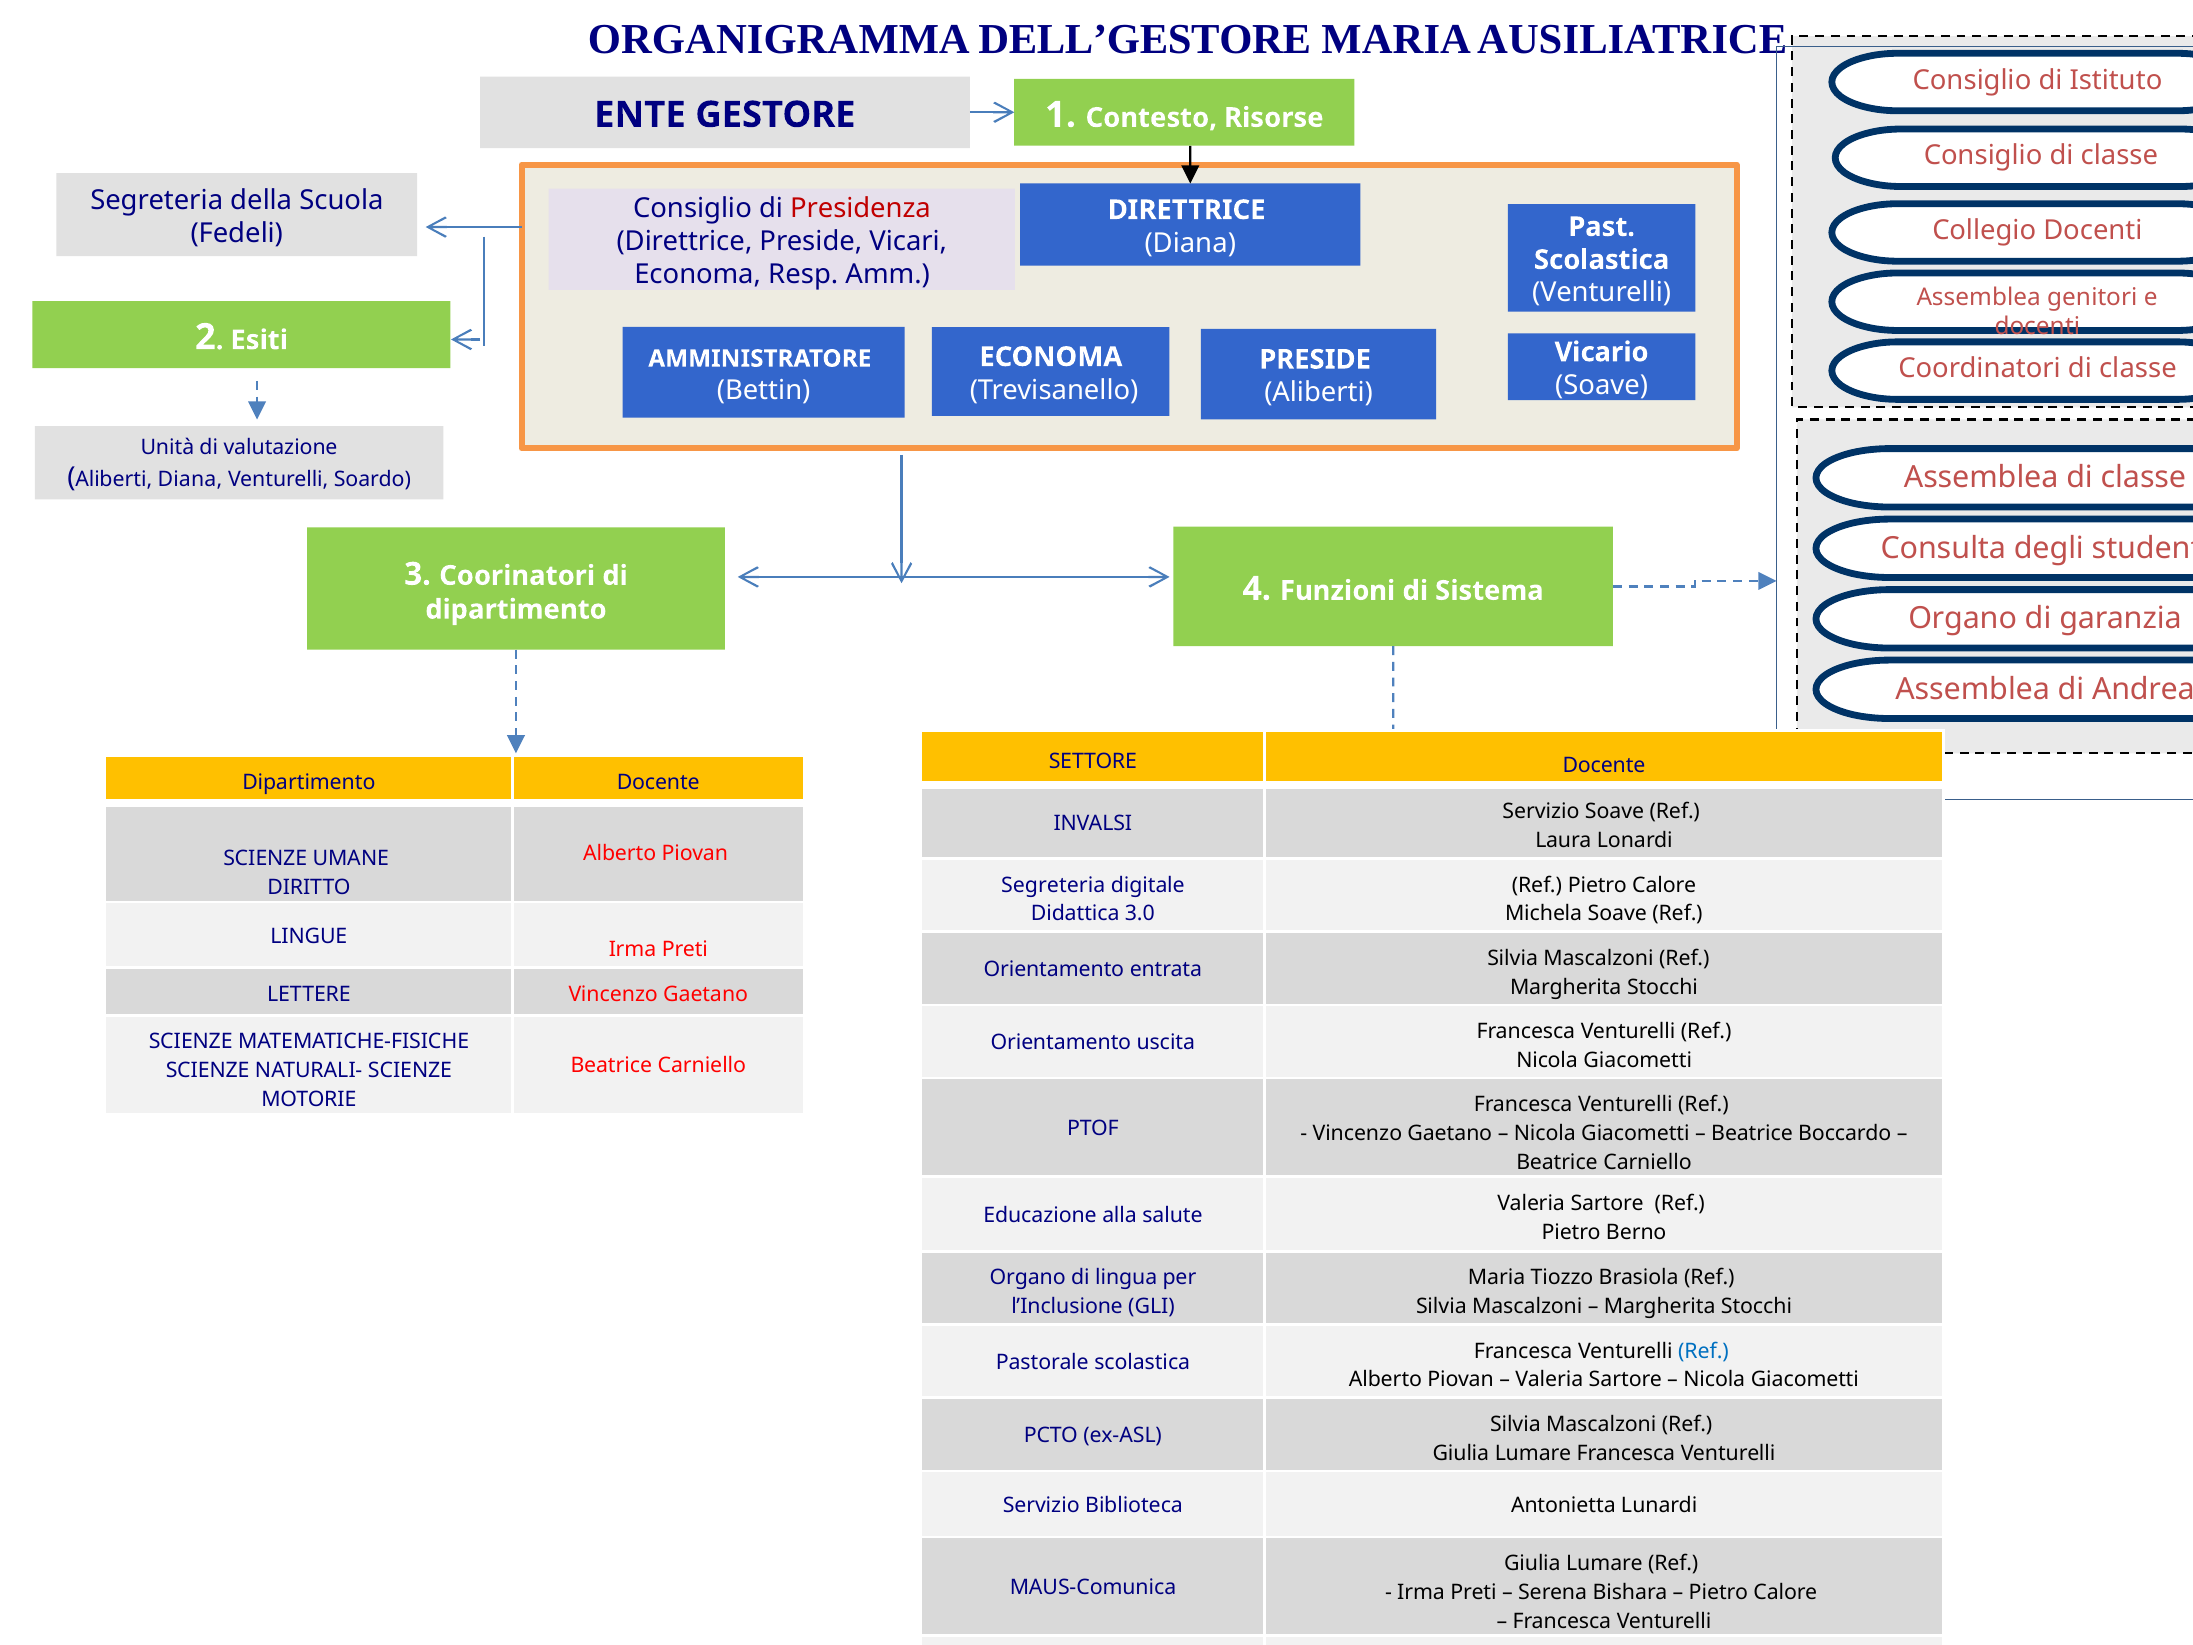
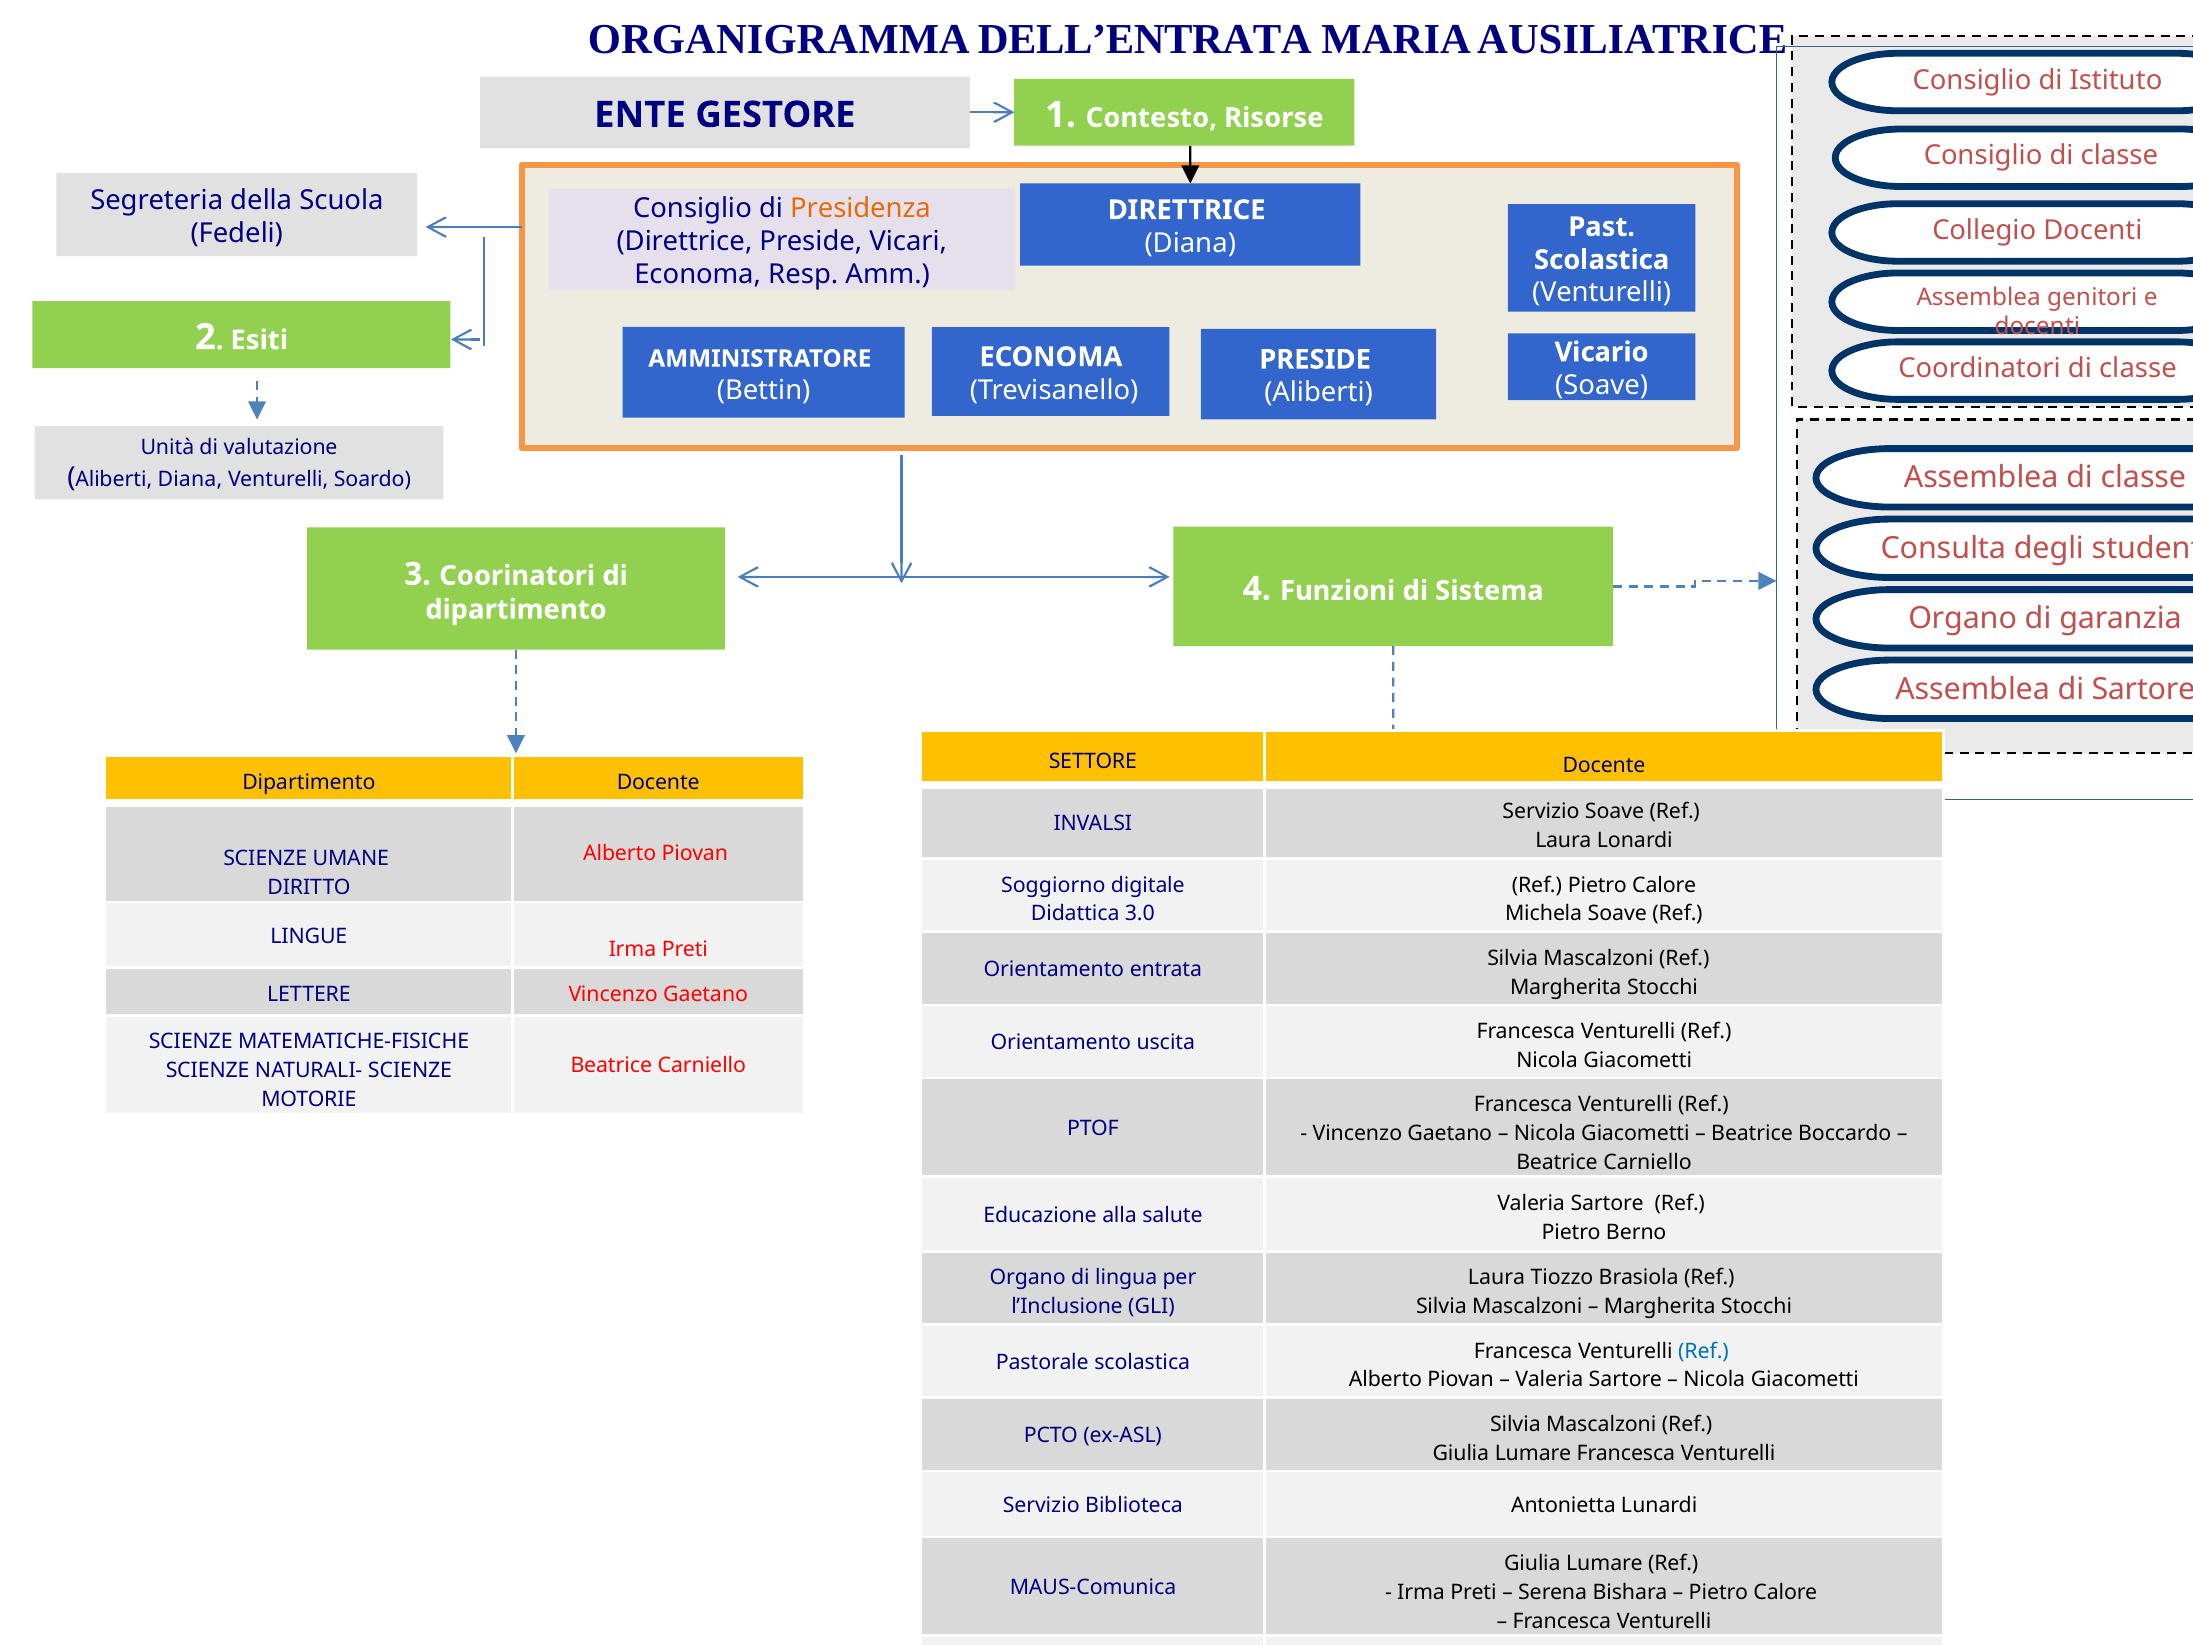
DELL’GESTORE: DELL’GESTORE -> DELL’ENTRATA
Presidenza colour: red -> orange
di Andrea: Andrea -> Sartore
Segreteria at (1053, 885): Segreteria -> Soggiorno
Maria at (1497, 1278): Maria -> Laura
